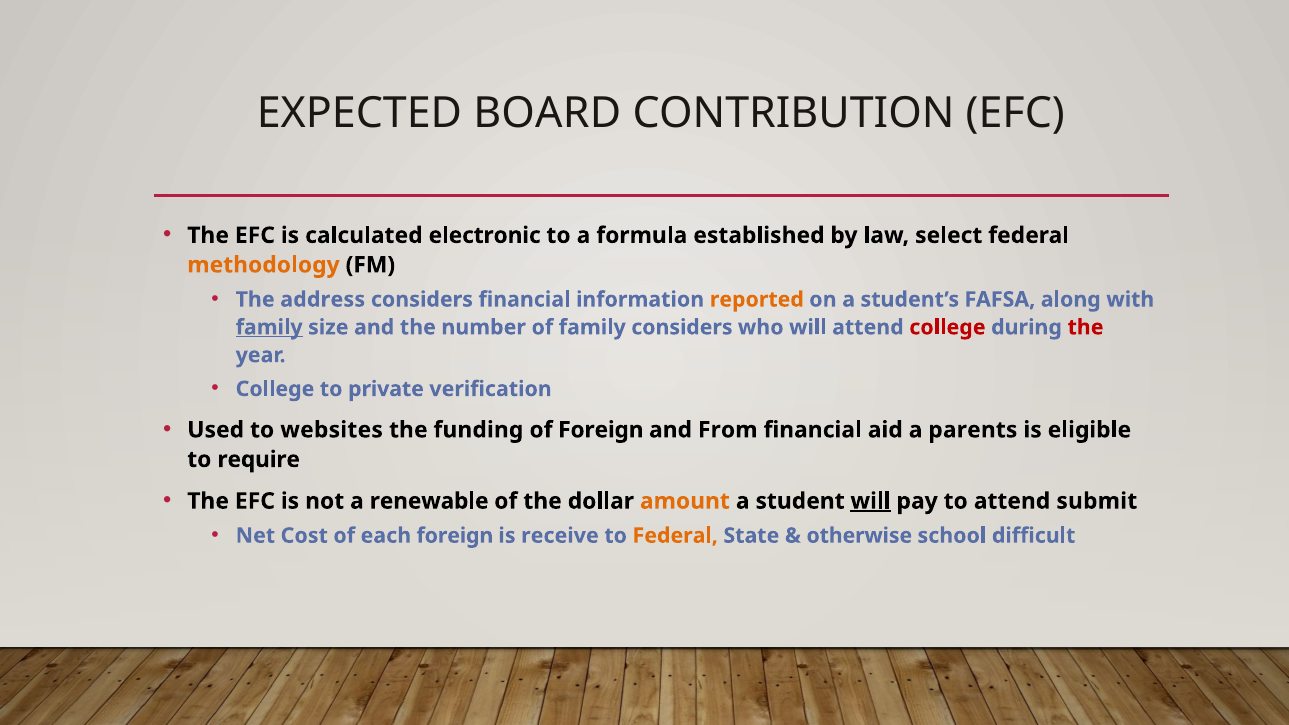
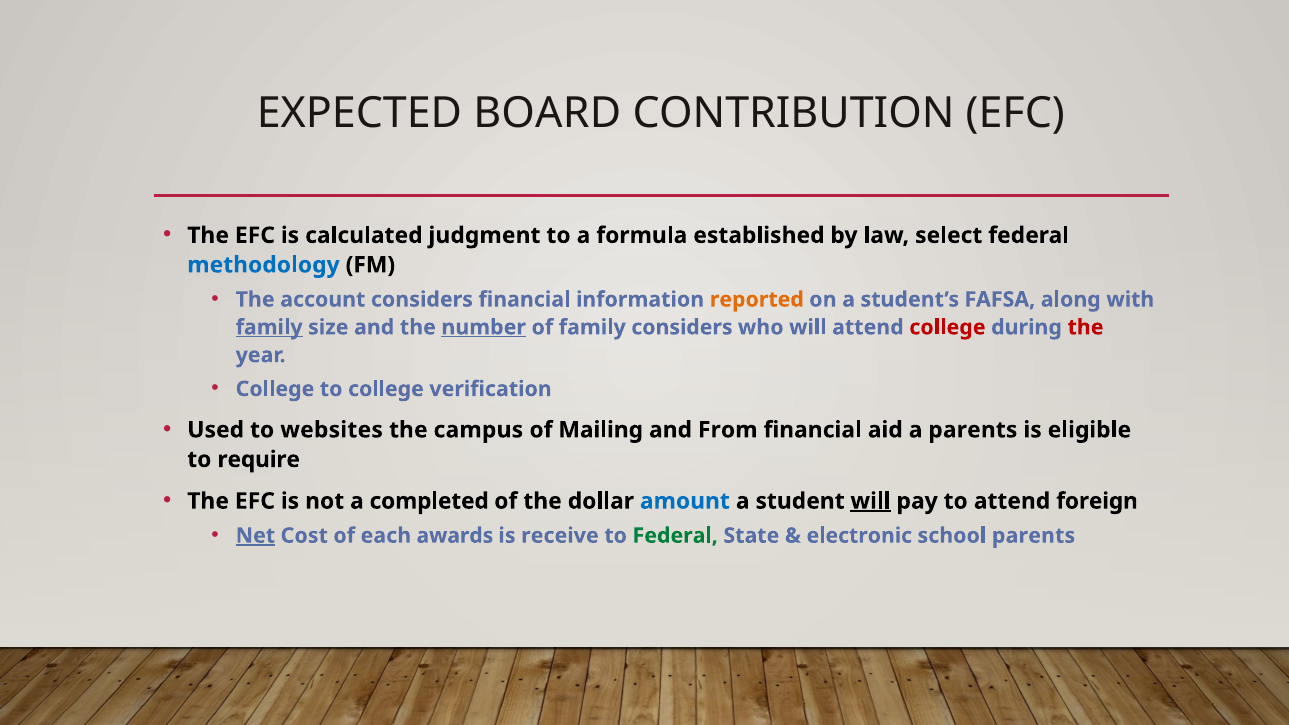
electronic: electronic -> judgment
methodology colour: orange -> blue
address: address -> account
number underline: none -> present
to private: private -> college
funding: funding -> campus
of Foreign: Foreign -> Mailing
renewable: renewable -> completed
amount colour: orange -> blue
submit: submit -> foreign
Net underline: none -> present
each foreign: foreign -> awards
Federal at (675, 536) colour: orange -> green
otherwise: otherwise -> electronic
school difficult: difficult -> parents
